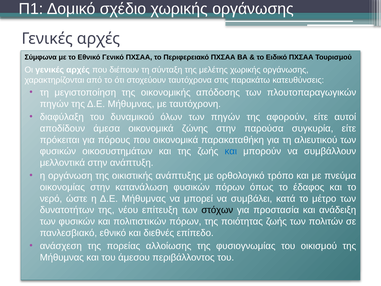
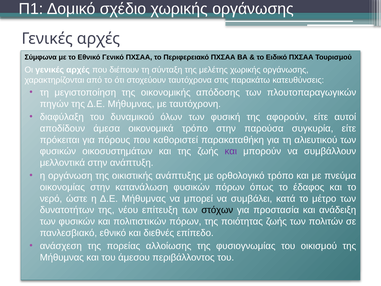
των πηγών: πηγών -> φυσική
οικονομικά ζώνης: ζώνης -> τρόπο
που οικονομικά: οικονομικά -> καθοριστεί
και at (231, 151) colour: blue -> purple
